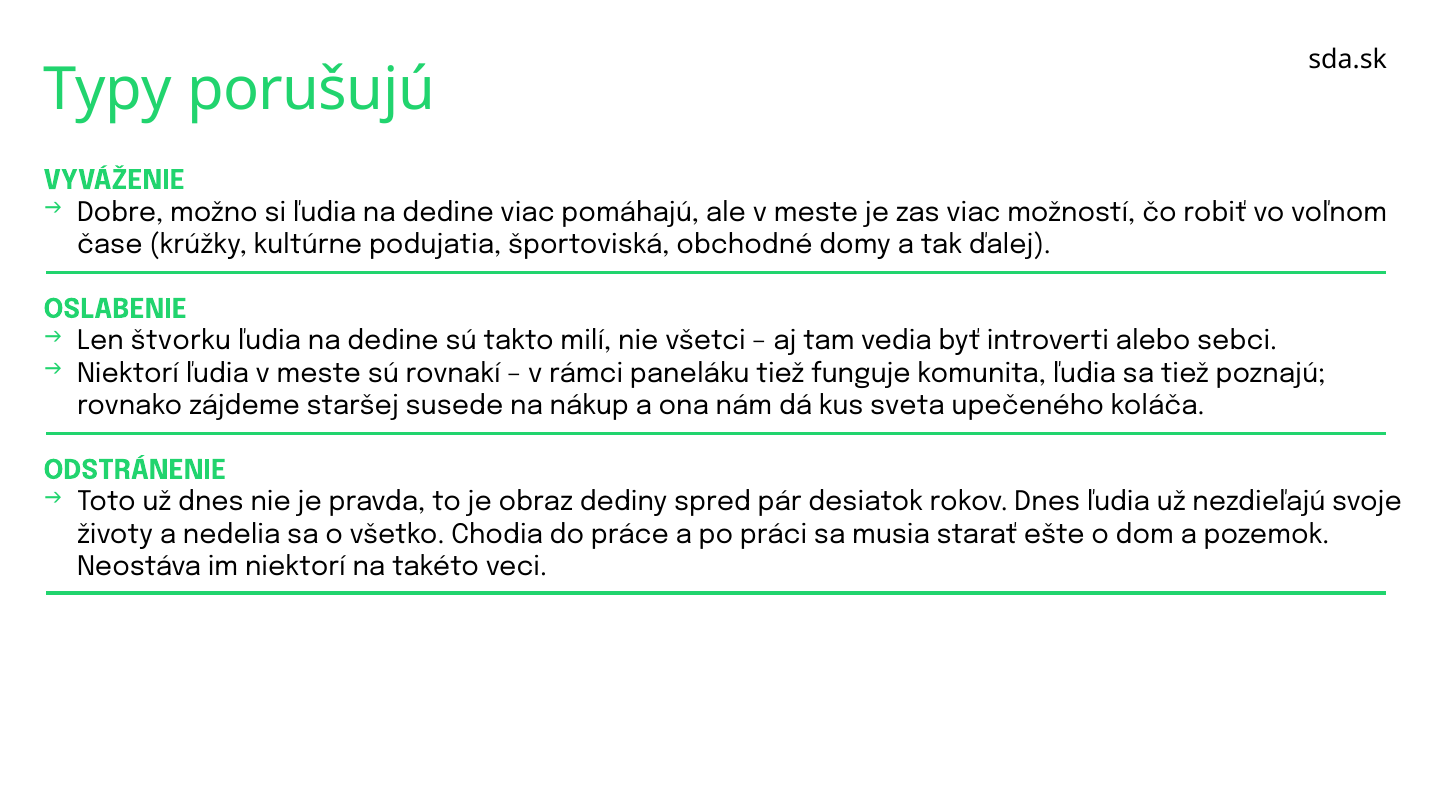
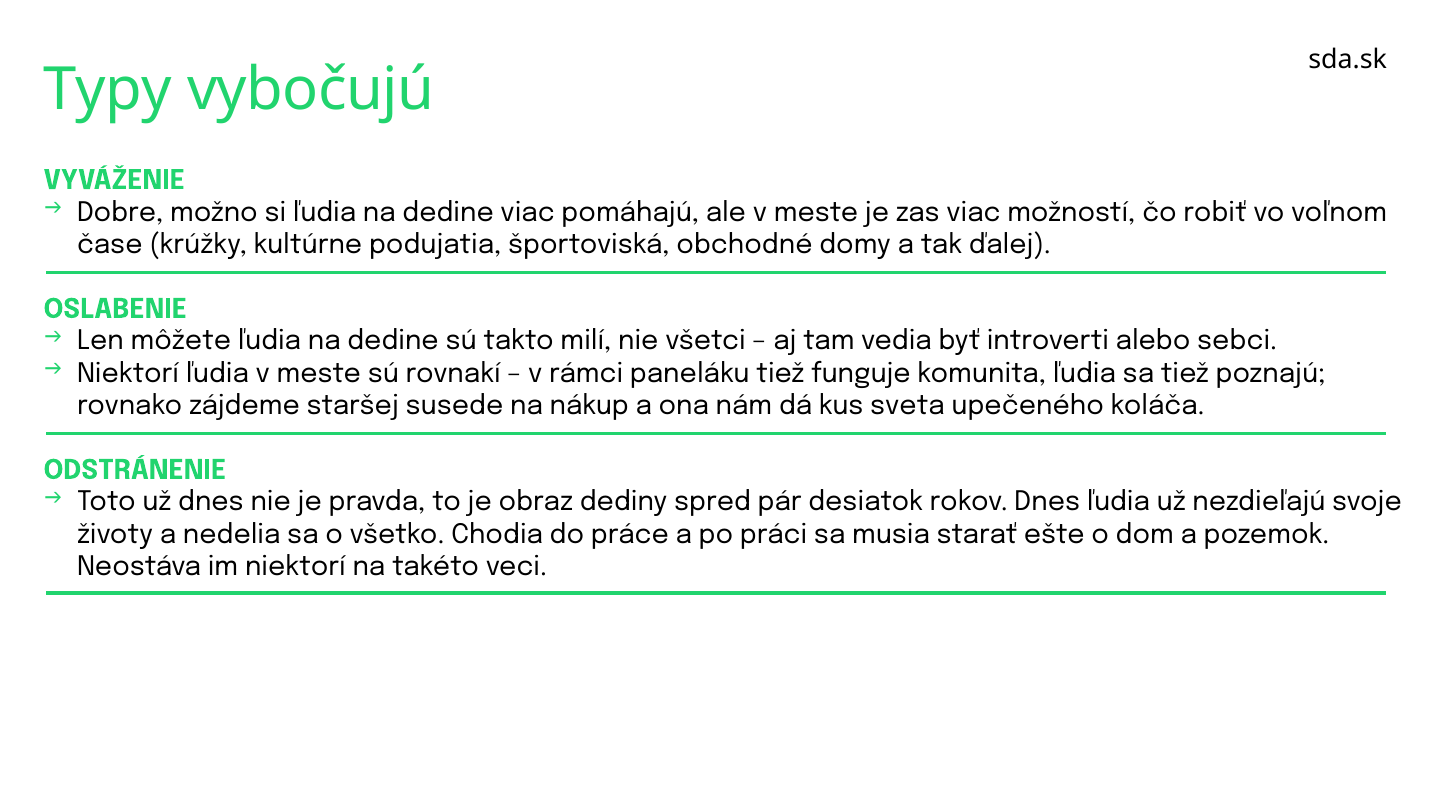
porušujú: porušujú -> vybočujú
štvorku: štvorku -> môžete
